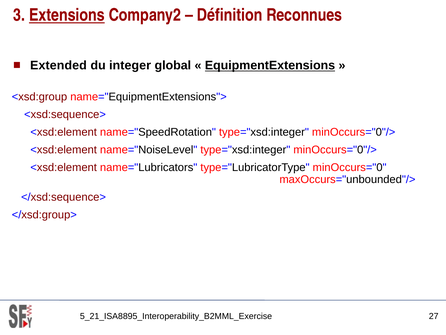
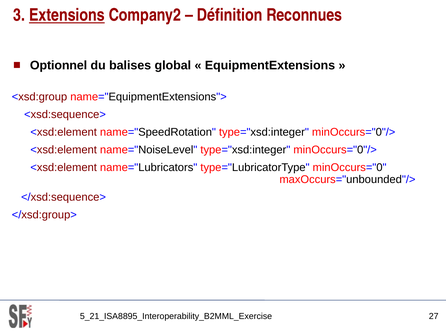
Extended: Extended -> Optionnel
integer: integer -> balises
EquipmentExtensions underline: present -> none
